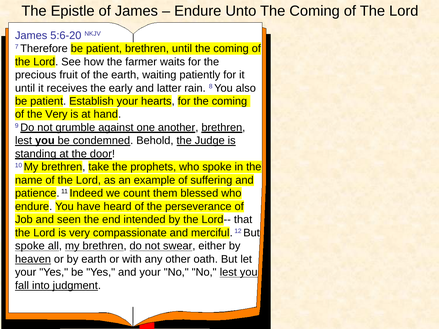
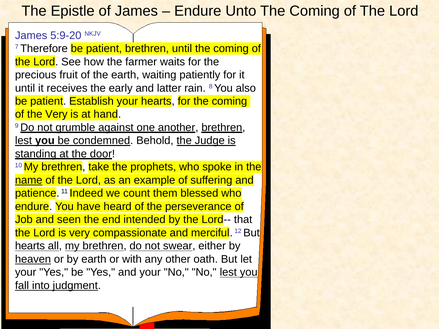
5:6-20: 5:6-20 -> 5:9-20
name underline: none -> present
spoke at (30, 246): spoke -> hearts
